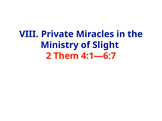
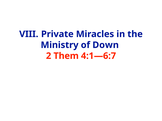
Slight: Slight -> Down
